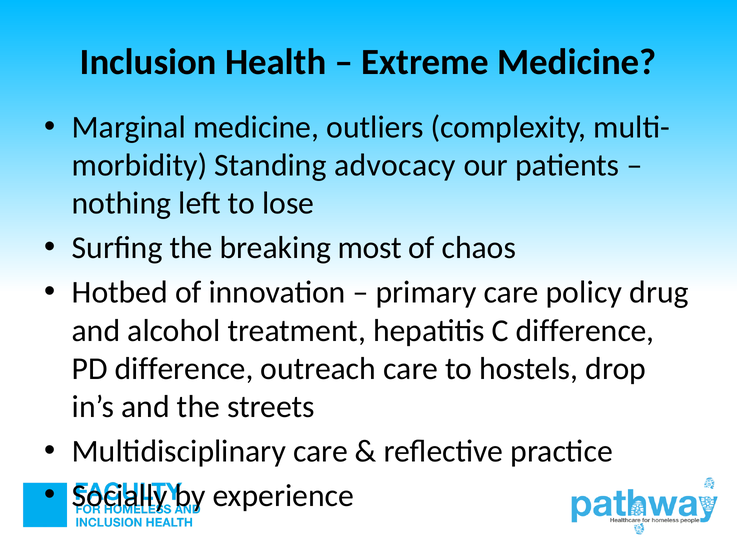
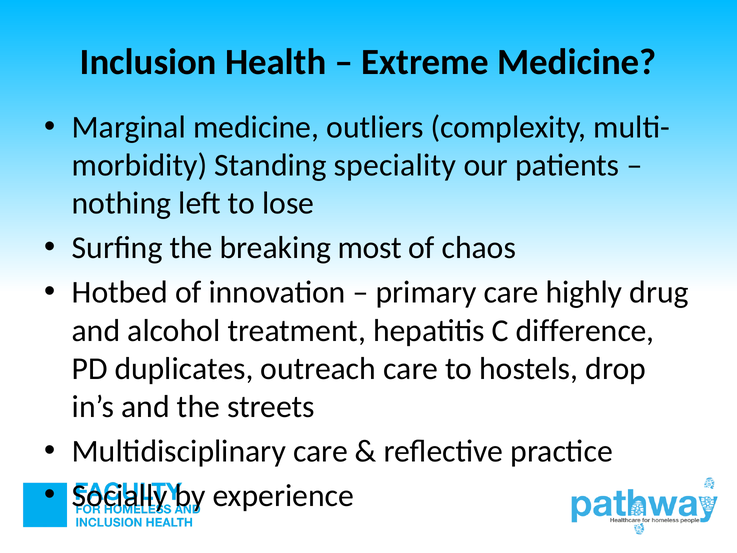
advocacy: advocacy -> speciality
policy: policy -> highly
PD difference: difference -> duplicates
